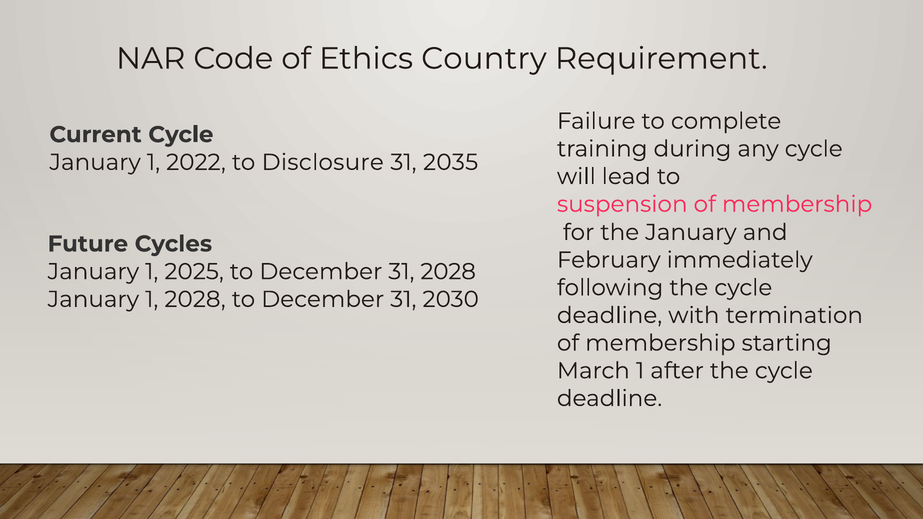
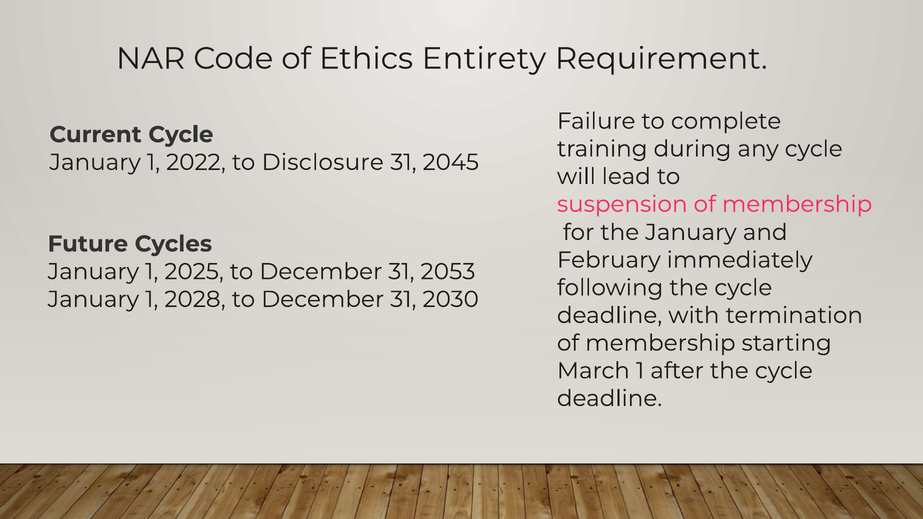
Country: Country -> Entirety
2035: 2035 -> 2045
31 2028: 2028 -> 2053
